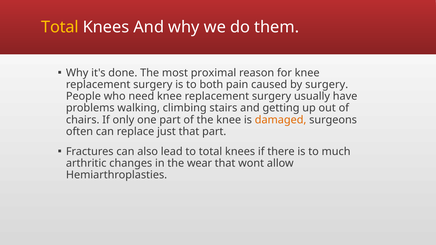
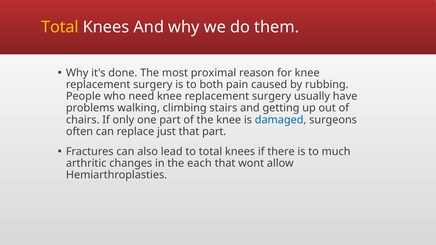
by surgery: surgery -> rubbing
damaged colour: orange -> blue
wear: wear -> each
